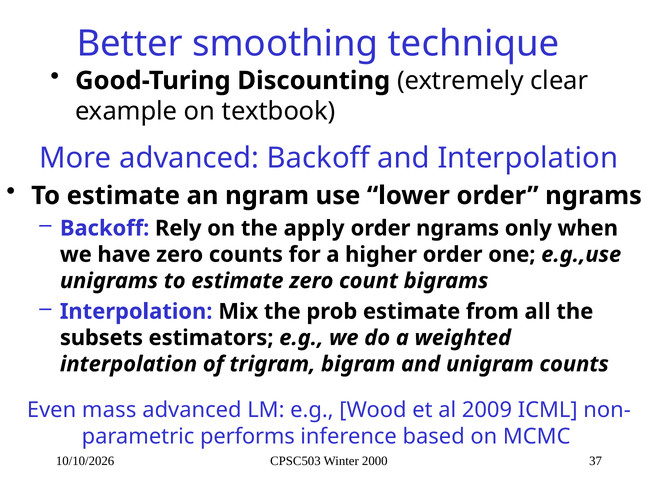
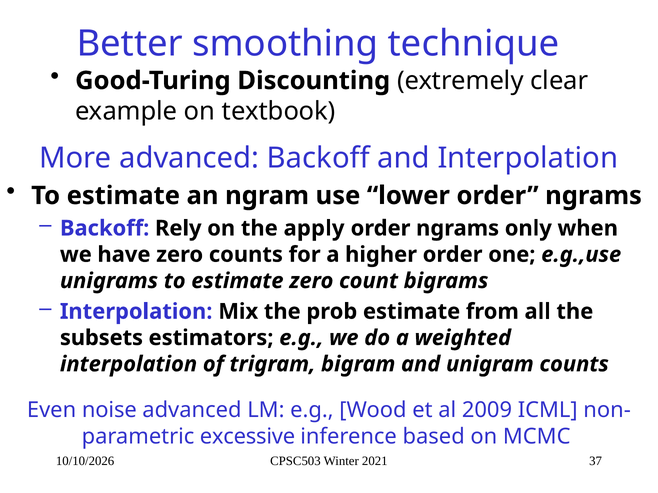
mass: mass -> noise
performs: performs -> excessive
2000: 2000 -> 2021
